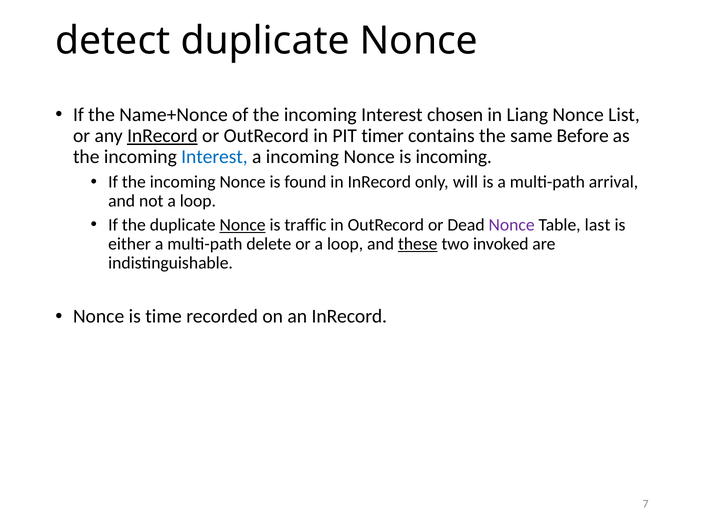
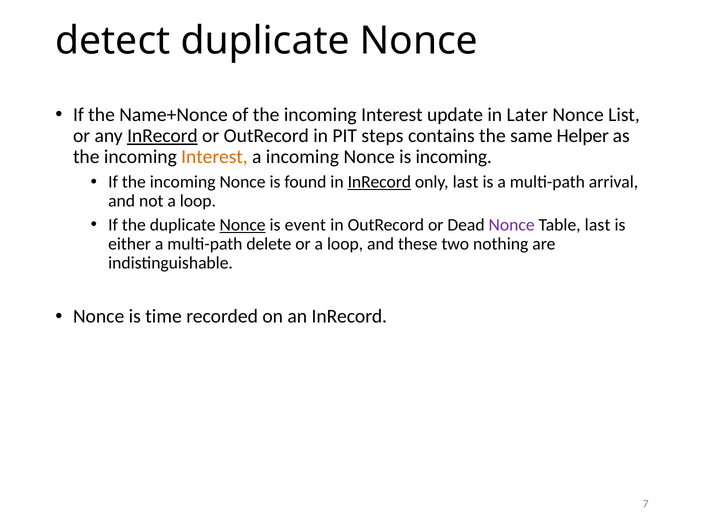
chosen: chosen -> update
Liang: Liang -> Later
timer: timer -> steps
Before: Before -> Helper
Interest at (214, 157) colour: blue -> orange
InRecord at (379, 182) underline: none -> present
only will: will -> last
traffic: traffic -> event
these underline: present -> none
invoked: invoked -> nothing
